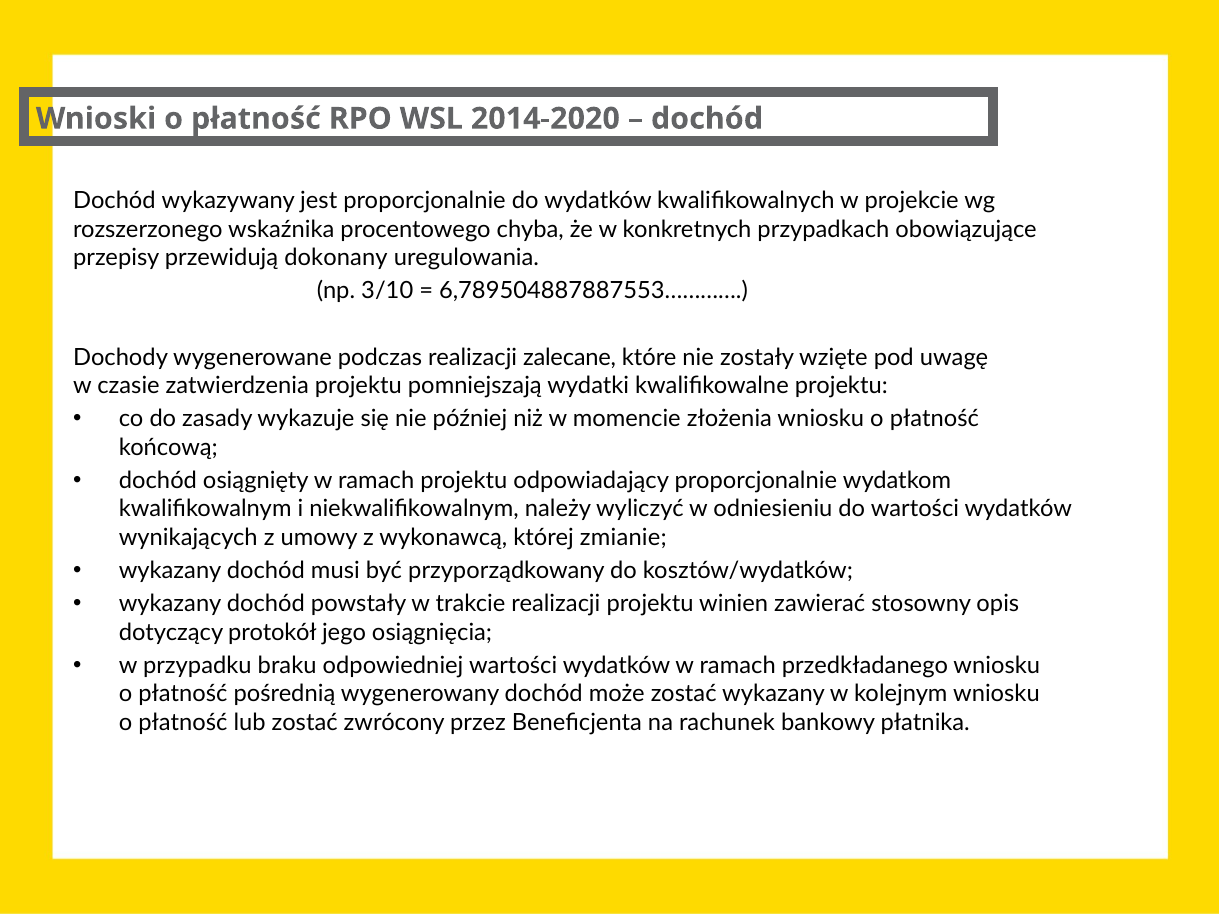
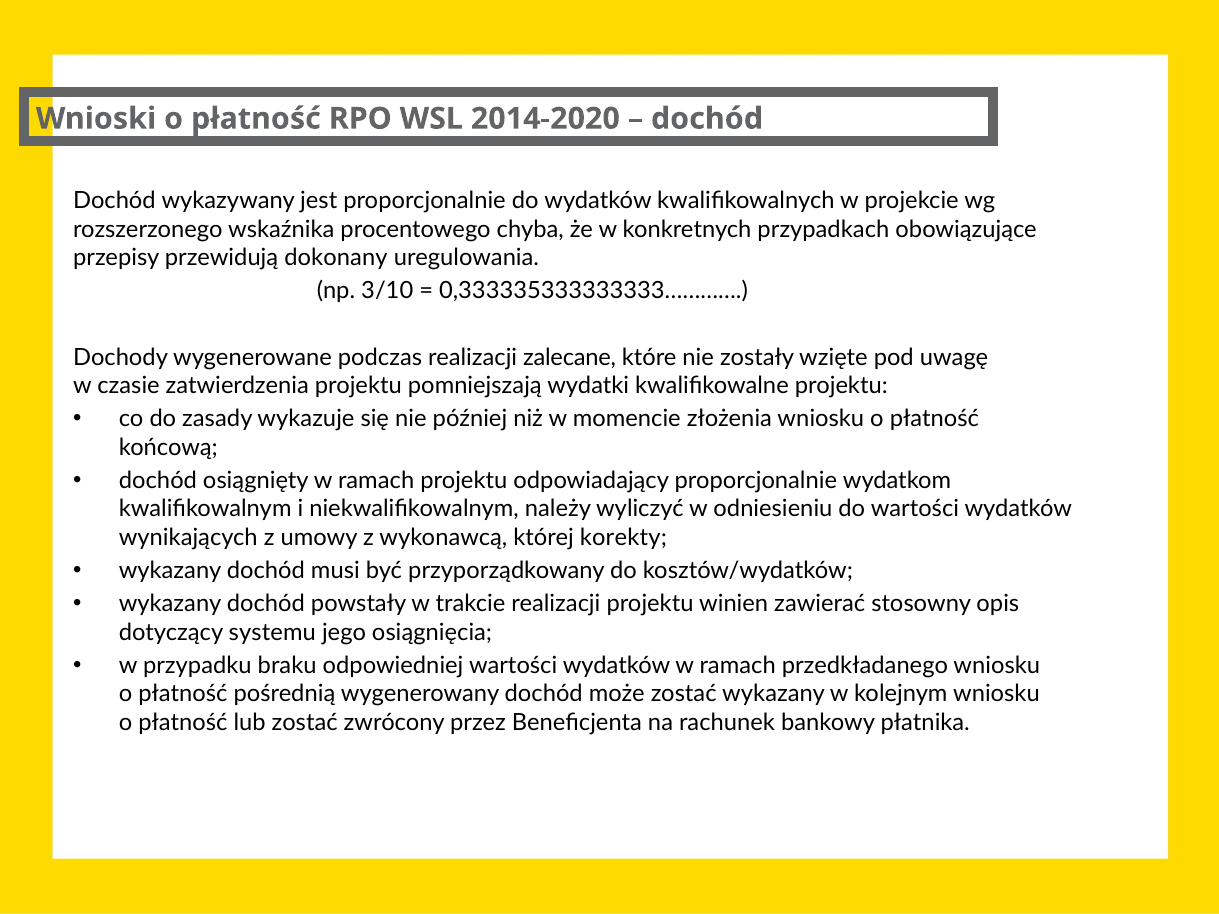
6,789504887887553…………: 6,789504887887553………… -> 0,333335333333333…………
zmianie: zmianie -> korekty
protokół: protokół -> systemu
